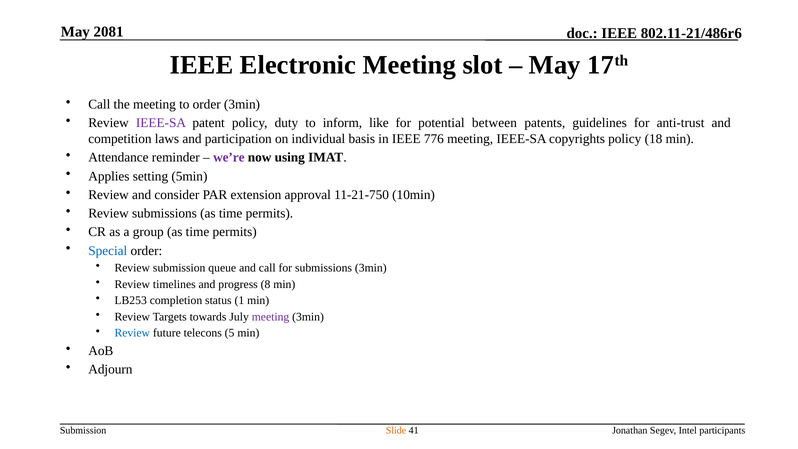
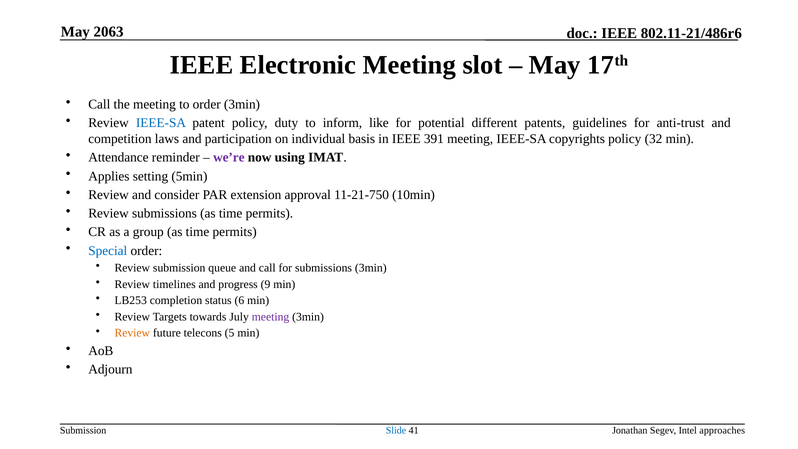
2081: 2081 -> 2063
IEEE-SA at (161, 123) colour: purple -> blue
between: between -> different
776: 776 -> 391
18: 18 -> 32
8: 8 -> 9
1: 1 -> 6
Review at (132, 333) colour: blue -> orange
Slide colour: orange -> blue
participants: participants -> approaches
